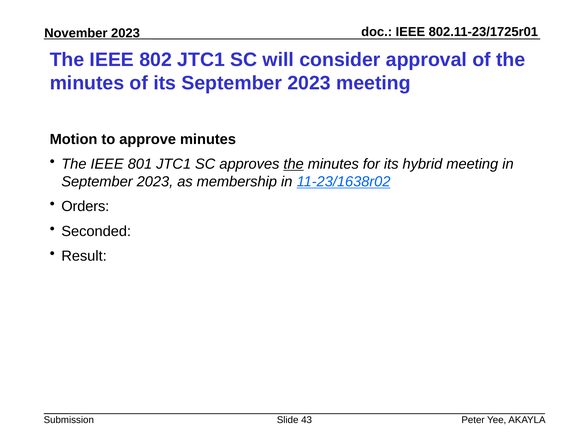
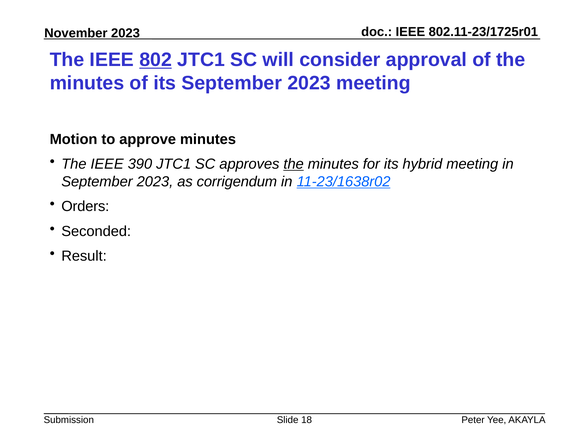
802 underline: none -> present
801: 801 -> 390
membership: membership -> corrigendum
43: 43 -> 18
